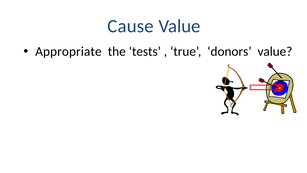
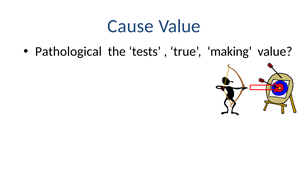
Appropriate: Appropriate -> Pathological
donors: donors -> making
